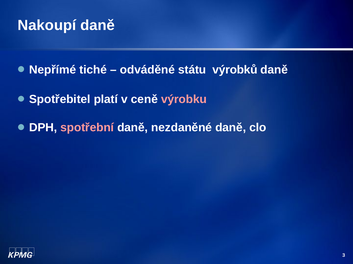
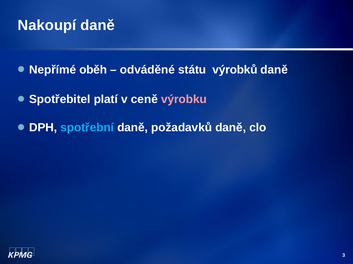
tiché: tiché -> oběh
spotřební colour: pink -> light blue
nezdaněné: nezdaněné -> požadavků
